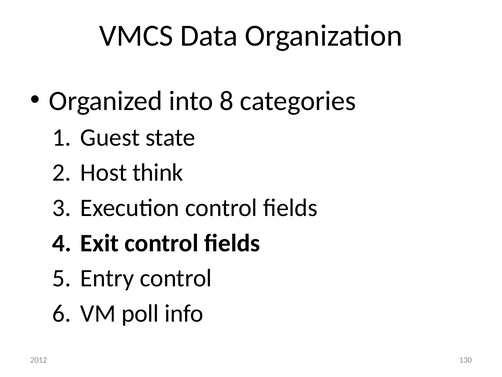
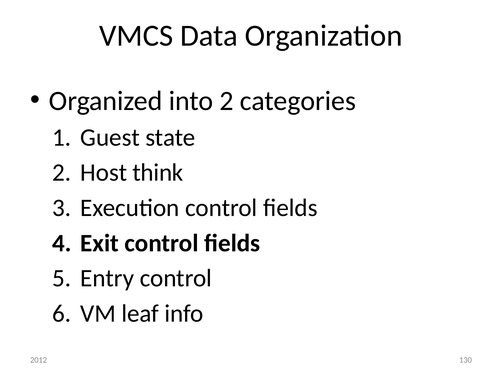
into 8: 8 -> 2
poll: poll -> leaf
